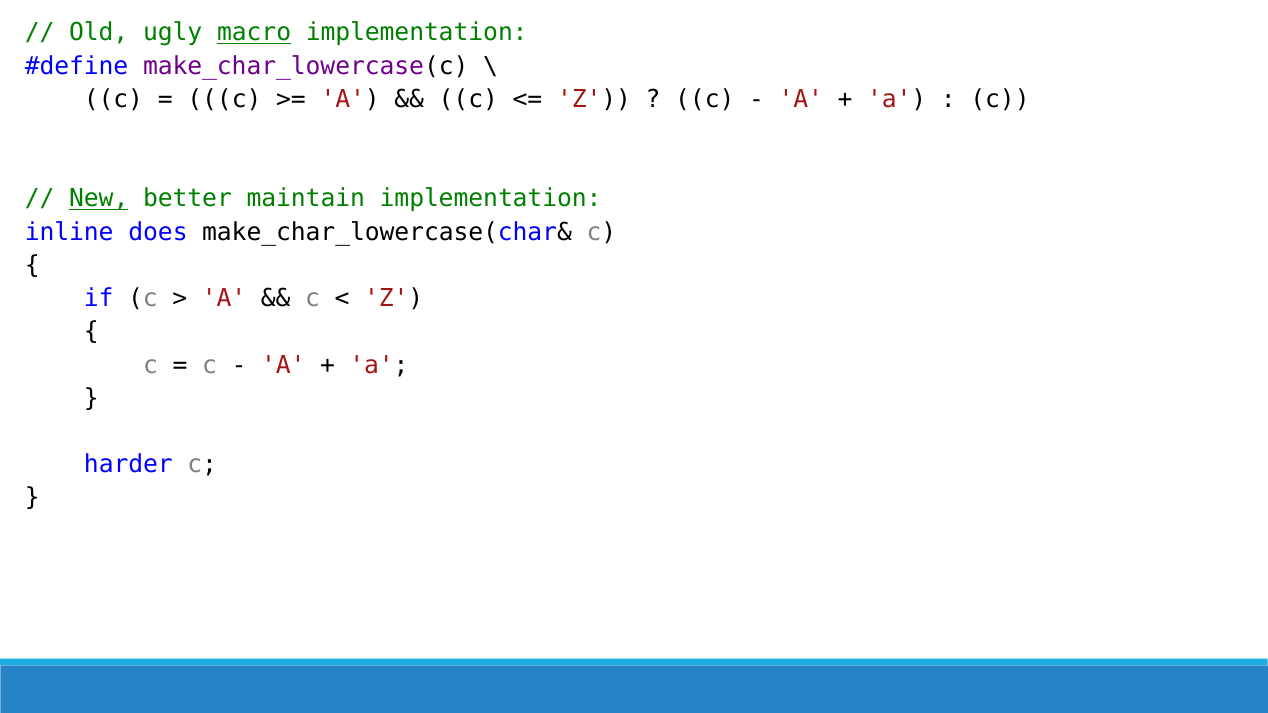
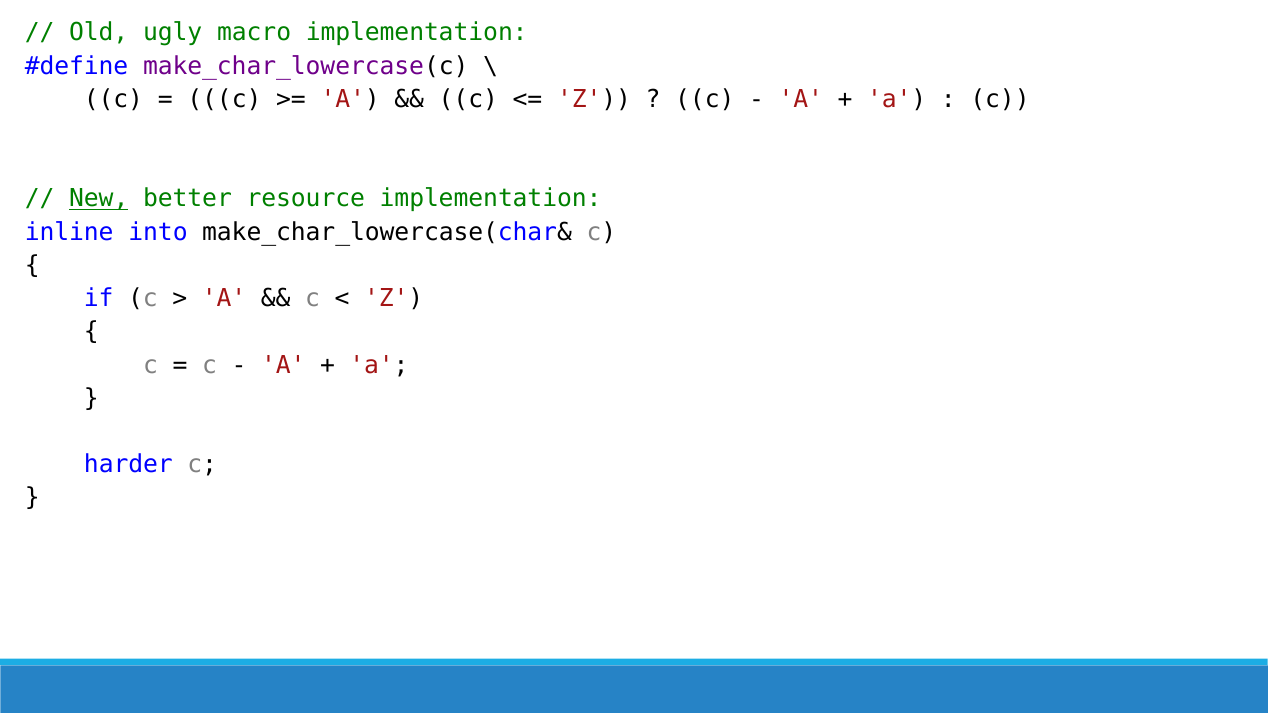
macro underline: present -> none
maintain: maintain -> resource
does: does -> into
